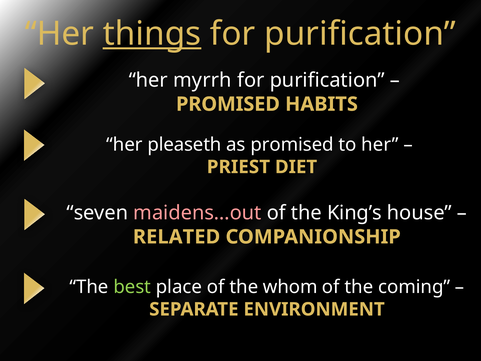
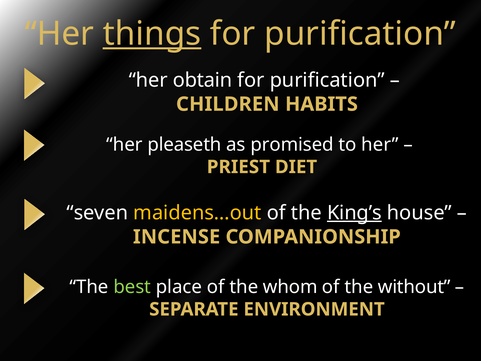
myrrh: myrrh -> obtain
PROMISED at (228, 104): PROMISED -> CHILDREN
maidens…out colour: pink -> yellow
King’s underline: none -> present
RELATED: RELATED -> INCENSE
coming: coming -> without
